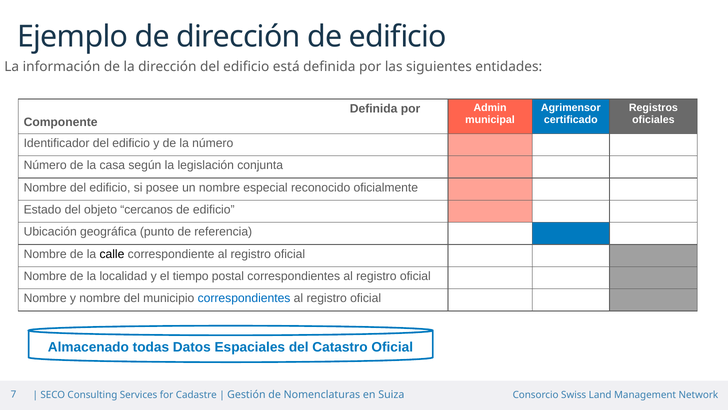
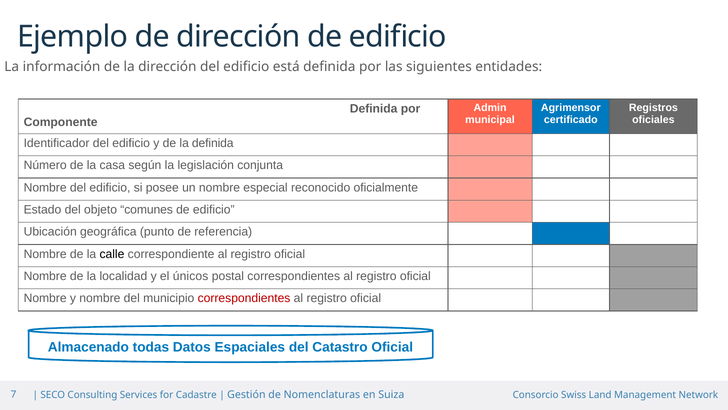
la número: número -> definida
cercanos: cercanos -> comunes
tiempo: tiempo -> únicos
correspondientes at (244, 298) colour: blue -> red
